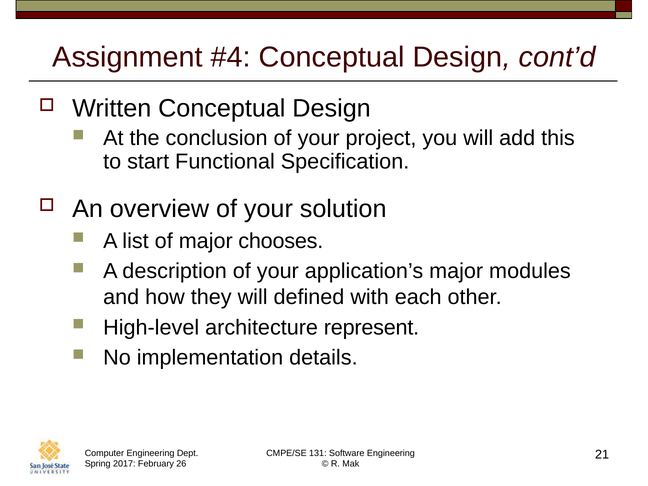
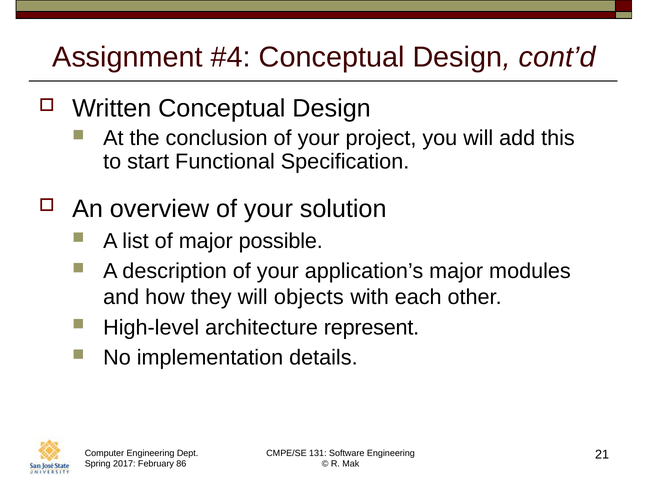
chooses: chooses -> possible
defined: defined -> objects
26: 26 -> 86
